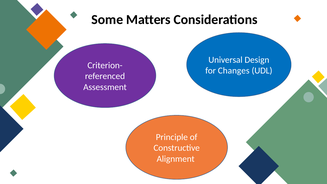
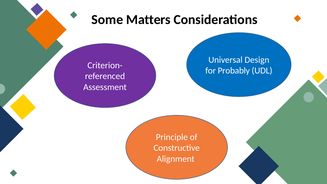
Changes: Changes -> Probably
